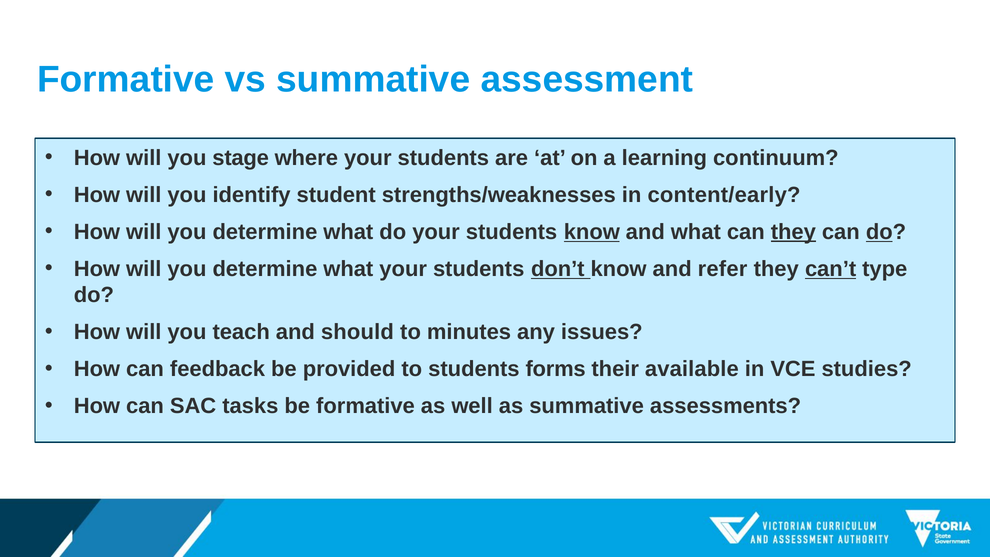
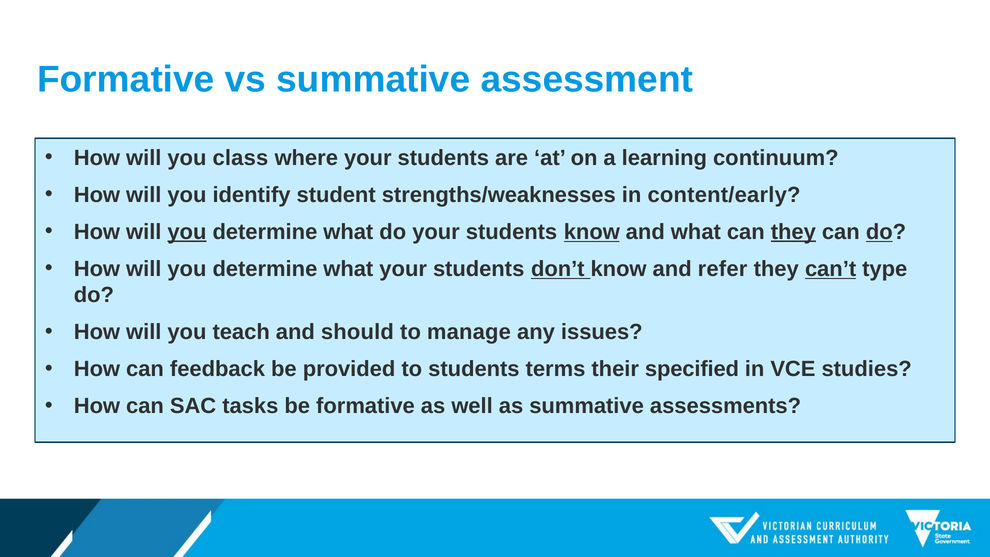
stage: stage -> class
you at (187, 232) underline: none -> present
minutes: minutes -> manage
forms: forms -> terms
available: available -> specified
